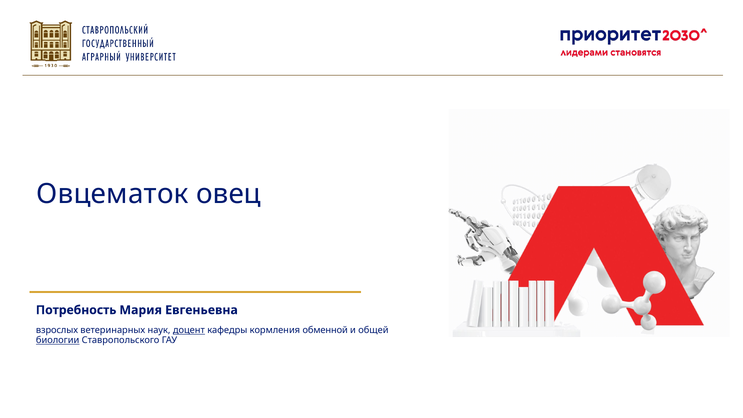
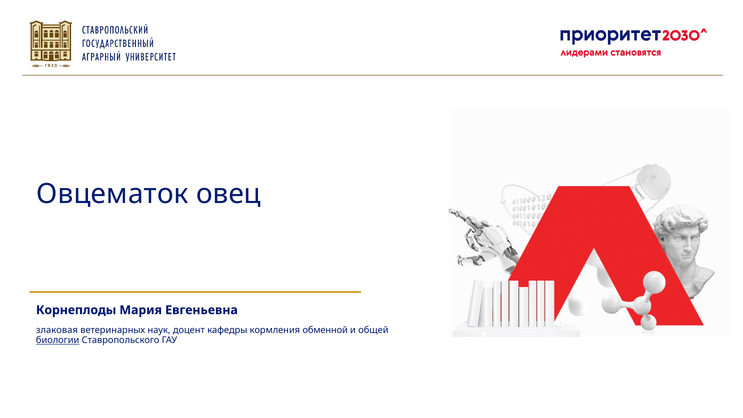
Потребность: Потребность -> Корнеплоды
взрослых: взрослых -> злаковая
доцент underline: present -> none
